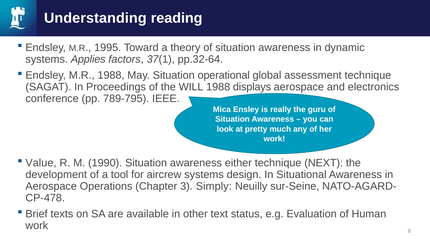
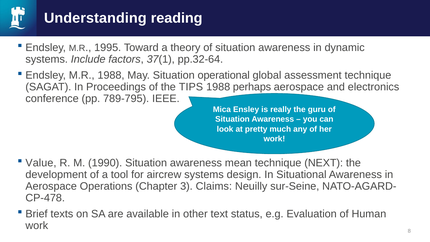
Applies: Applies -> Include
WILL: WILL -> TIPS
displays: displays -> perhaps
either: either -> mean
Simply: Simply -> Claims
